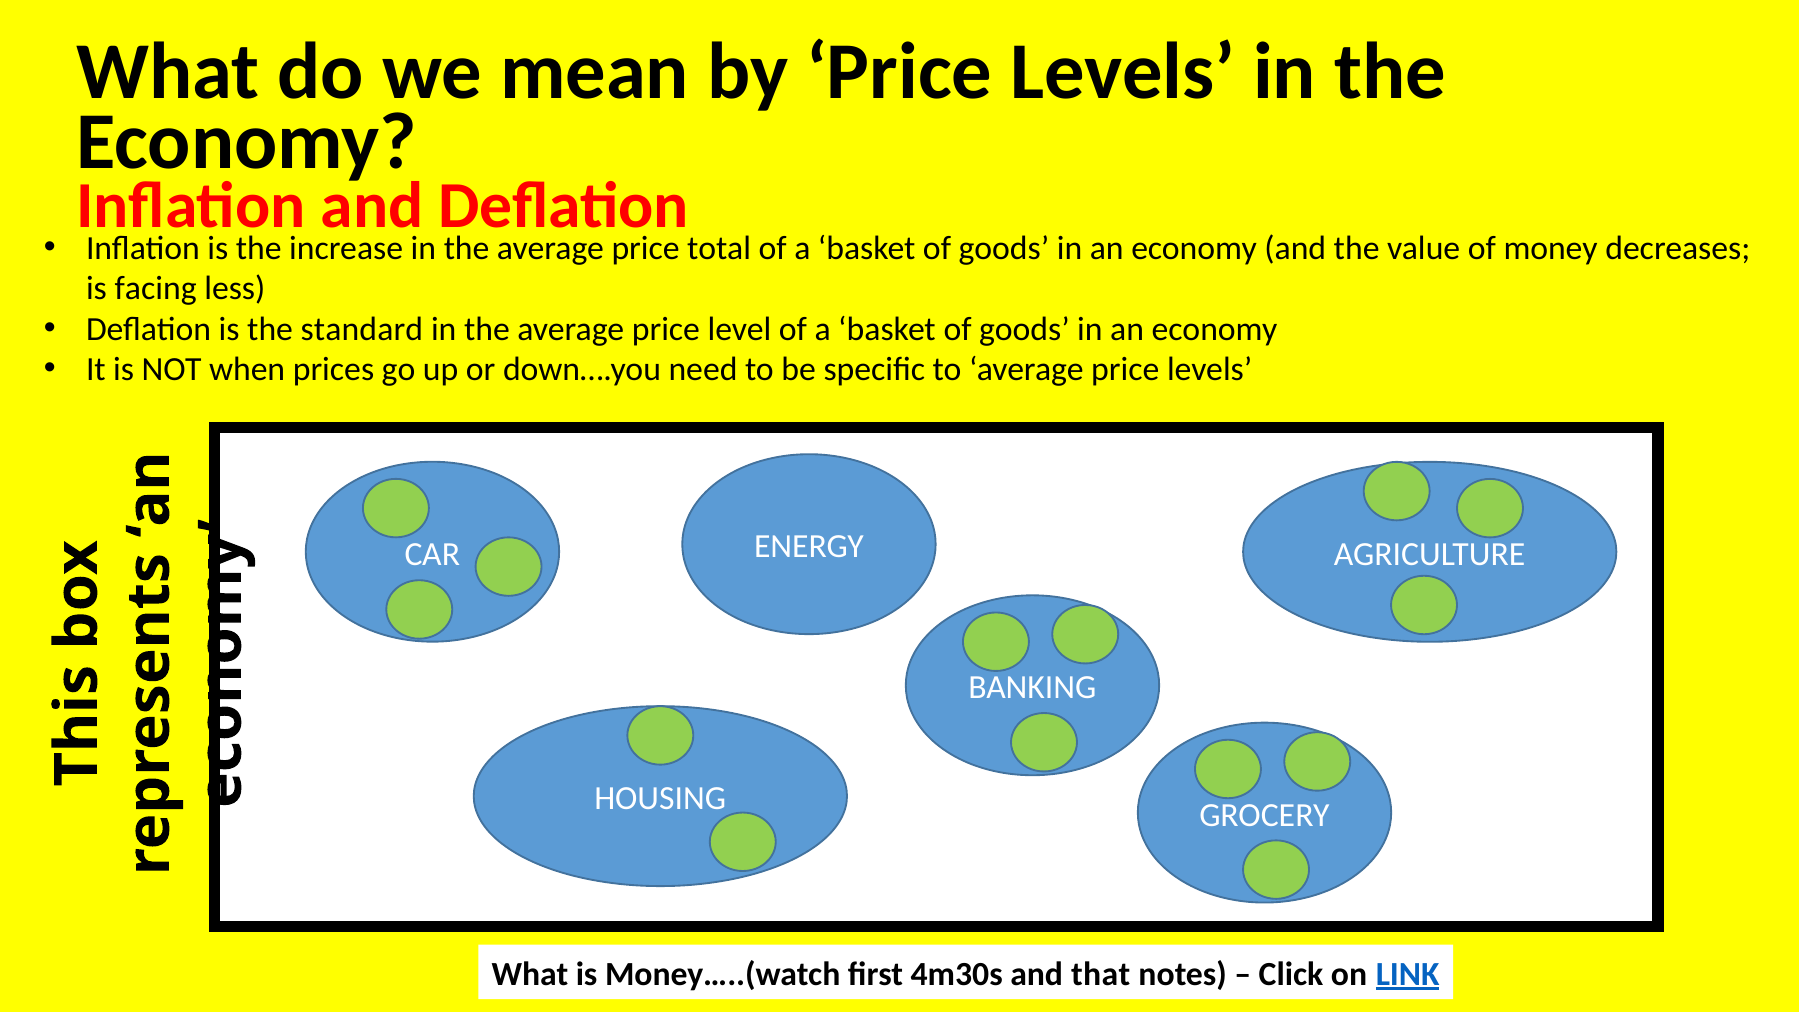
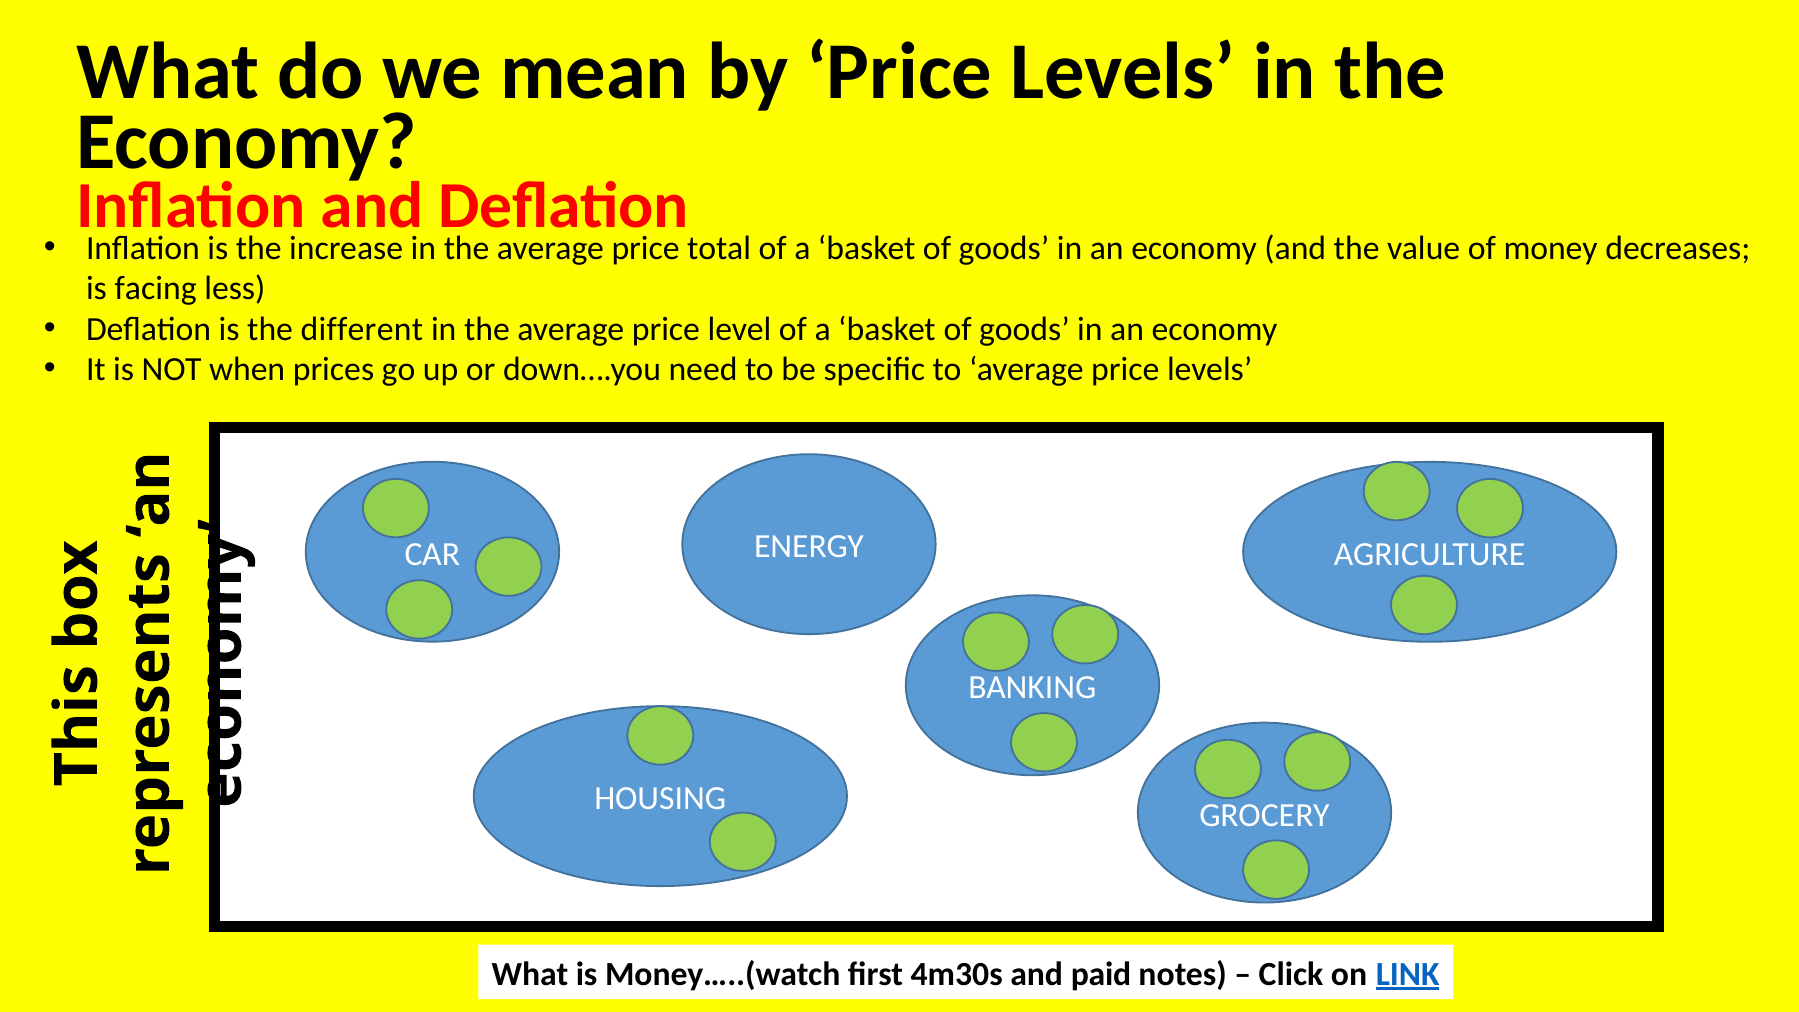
standard: standard -> different
that: that -> paid
